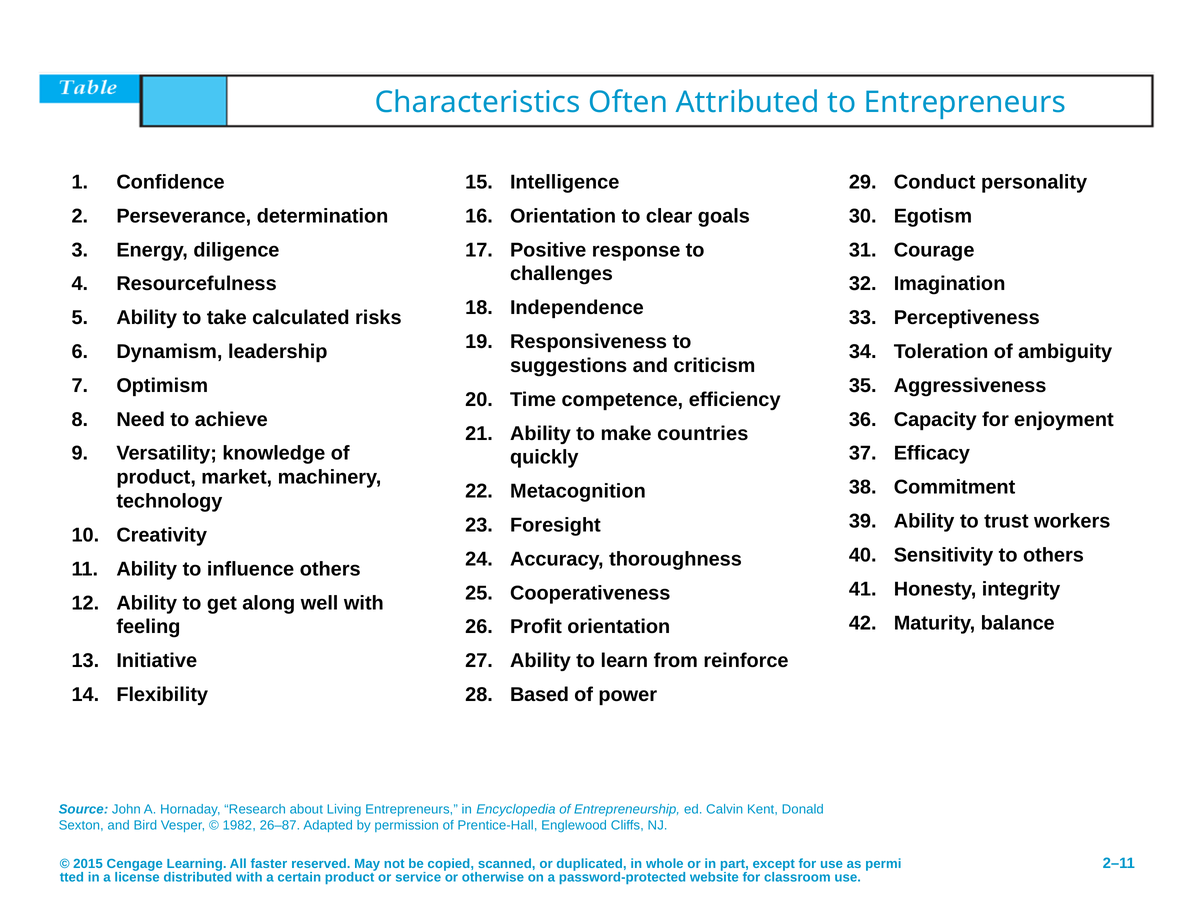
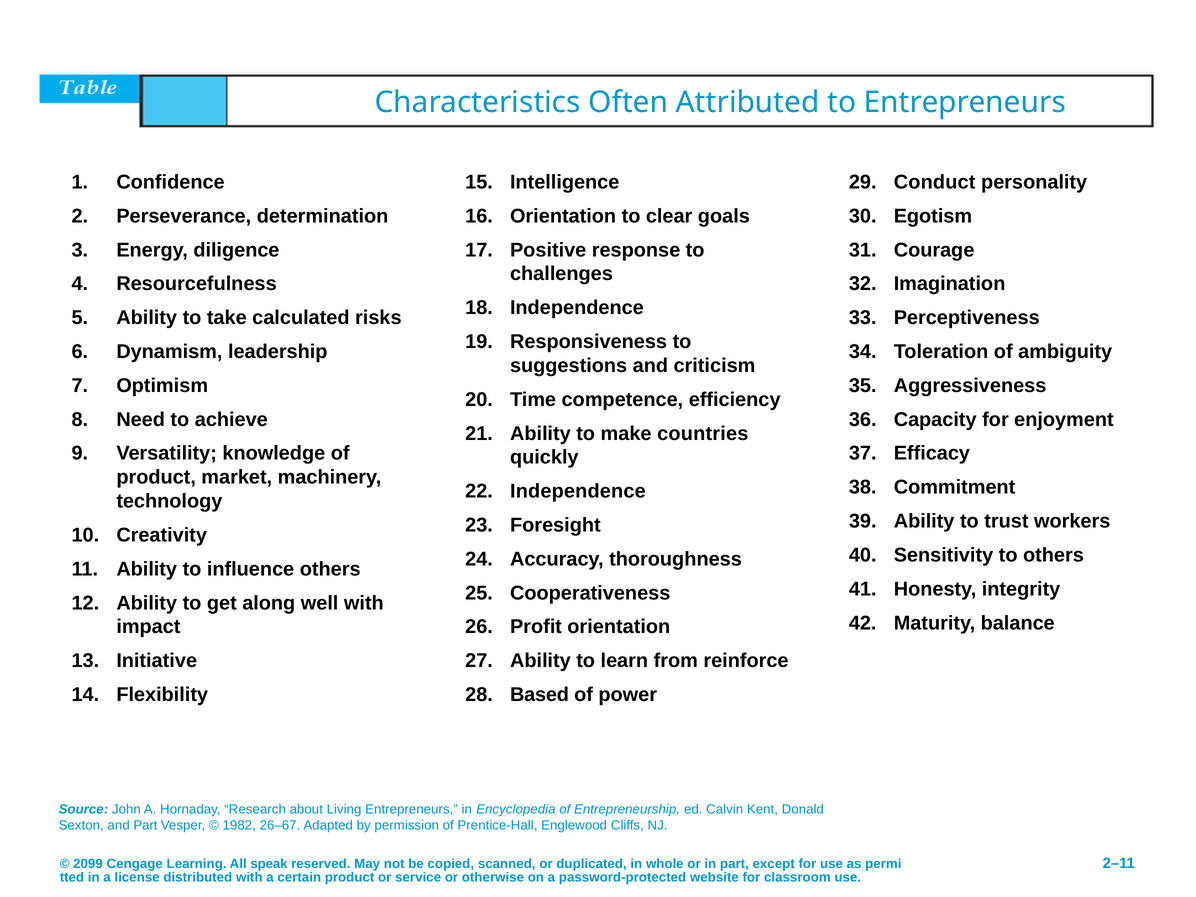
Metacognition at (578, 491): Metacognition -> Independence
feeling: feeling -> impact
and Bird: Bird -> Part
26–87: 26–87 -> 26–67
2015: 2015 -> 2099
faster: faster -> speak
